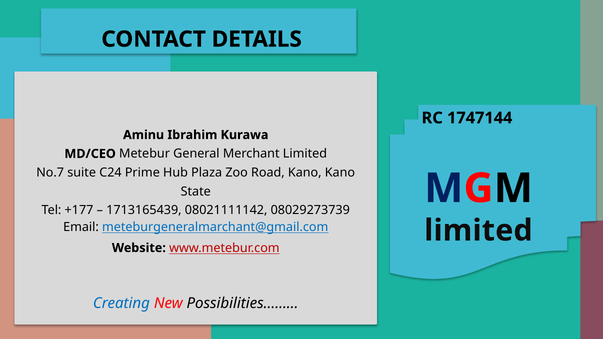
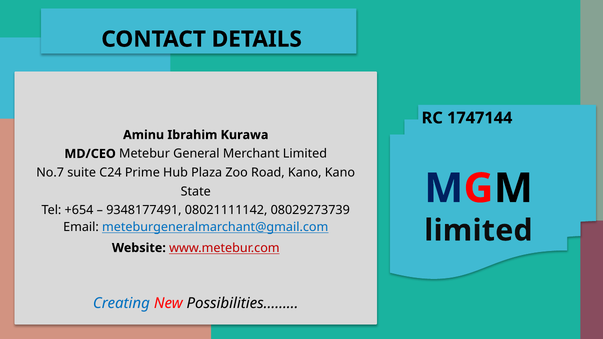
+177: +177 -> +654
1713165439: 1713165439 -> 9348177491
